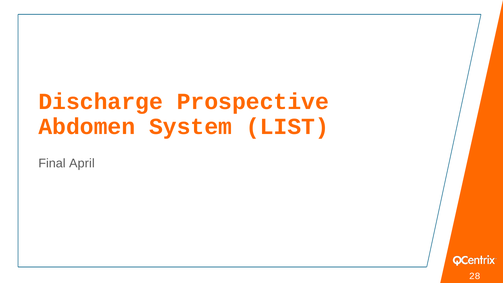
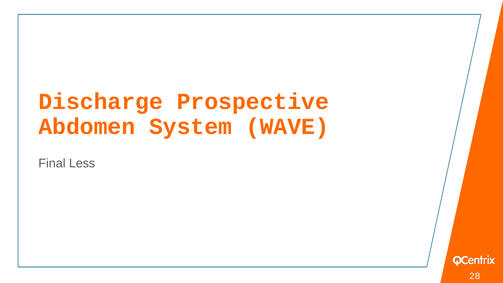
LIST: LIST -> WAVE
April: April -> Less
